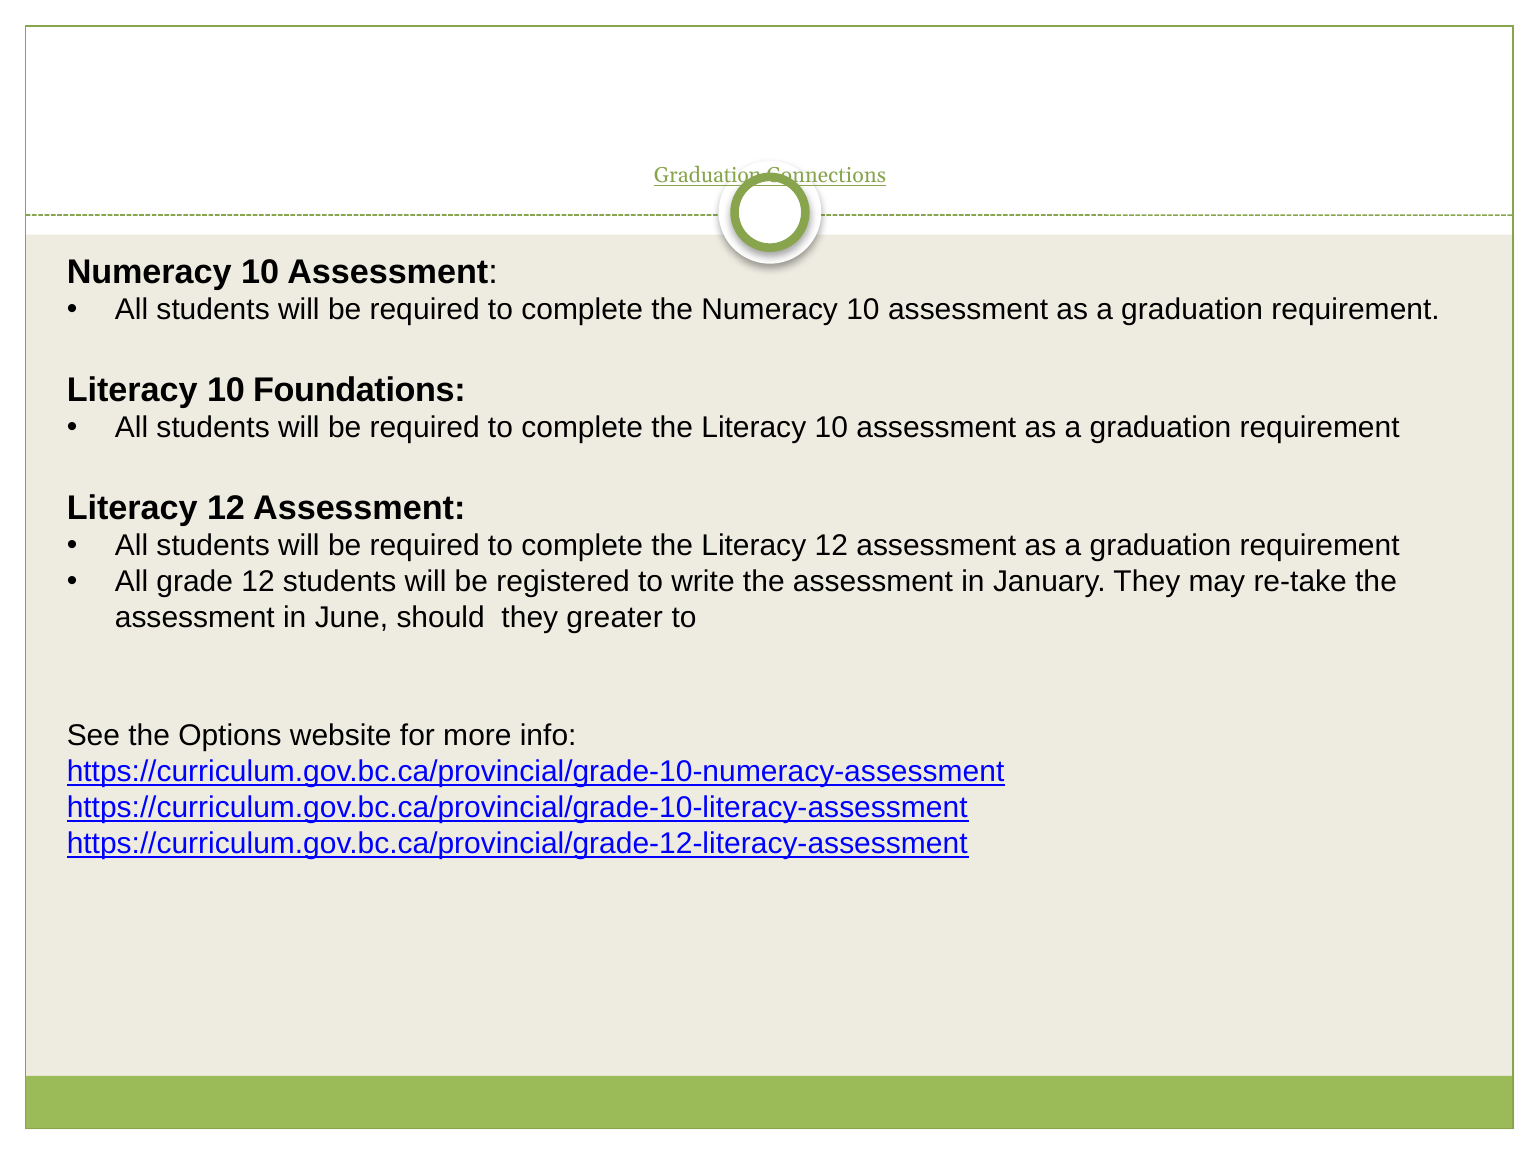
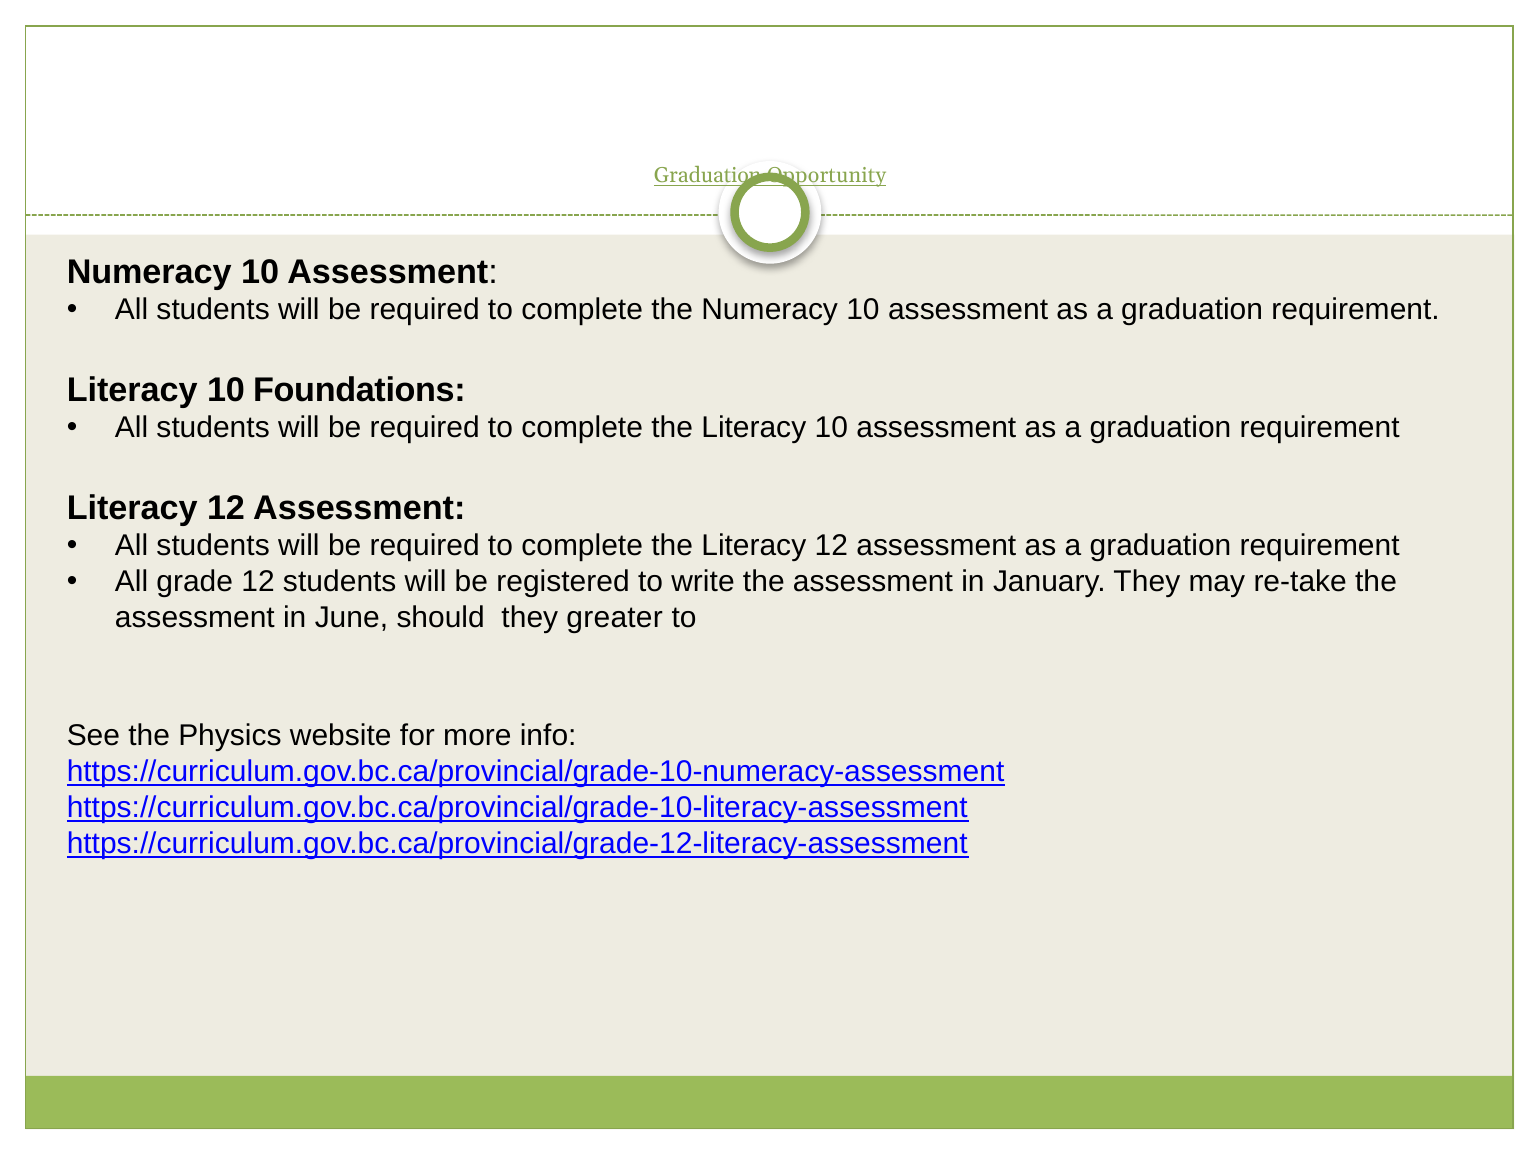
Connections: Connections -> Opportunity
Options: Options -> Physics
